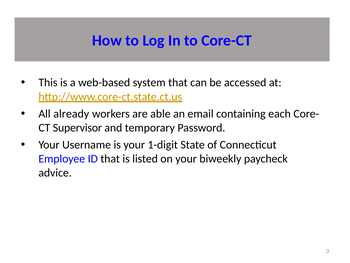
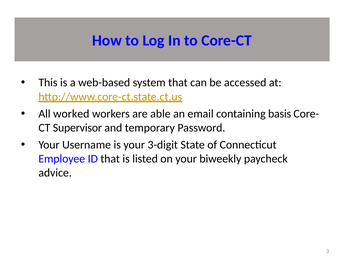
already: already -> worked
each: each -> basis
1-digit: 1-digit -> 3-digit
